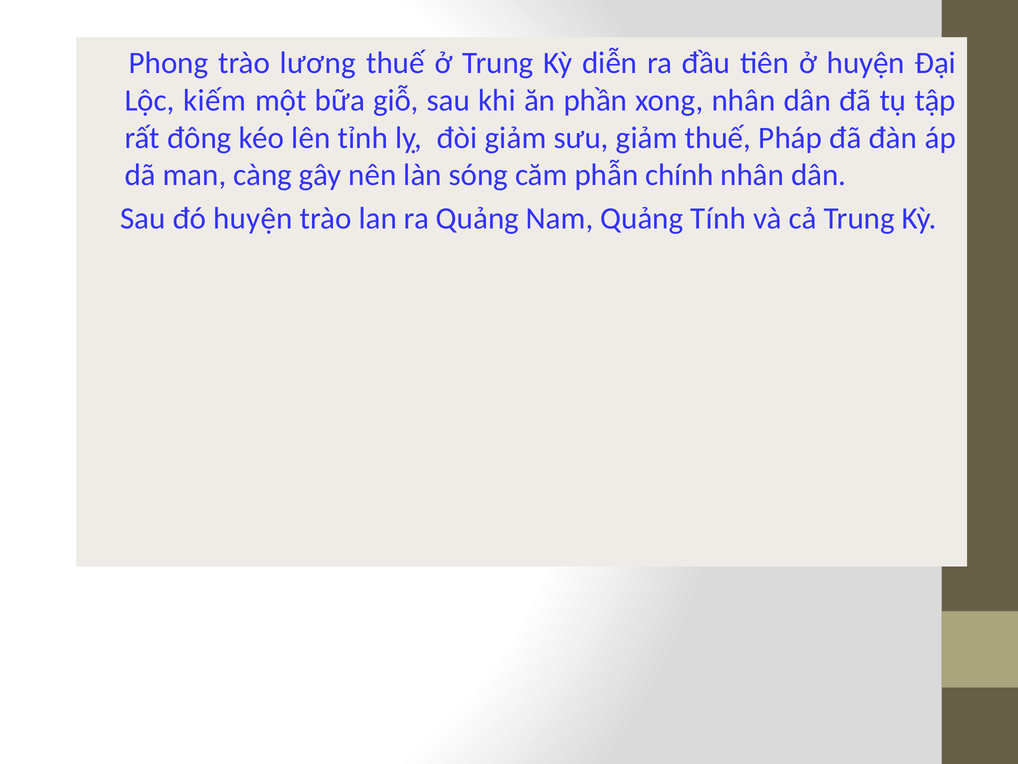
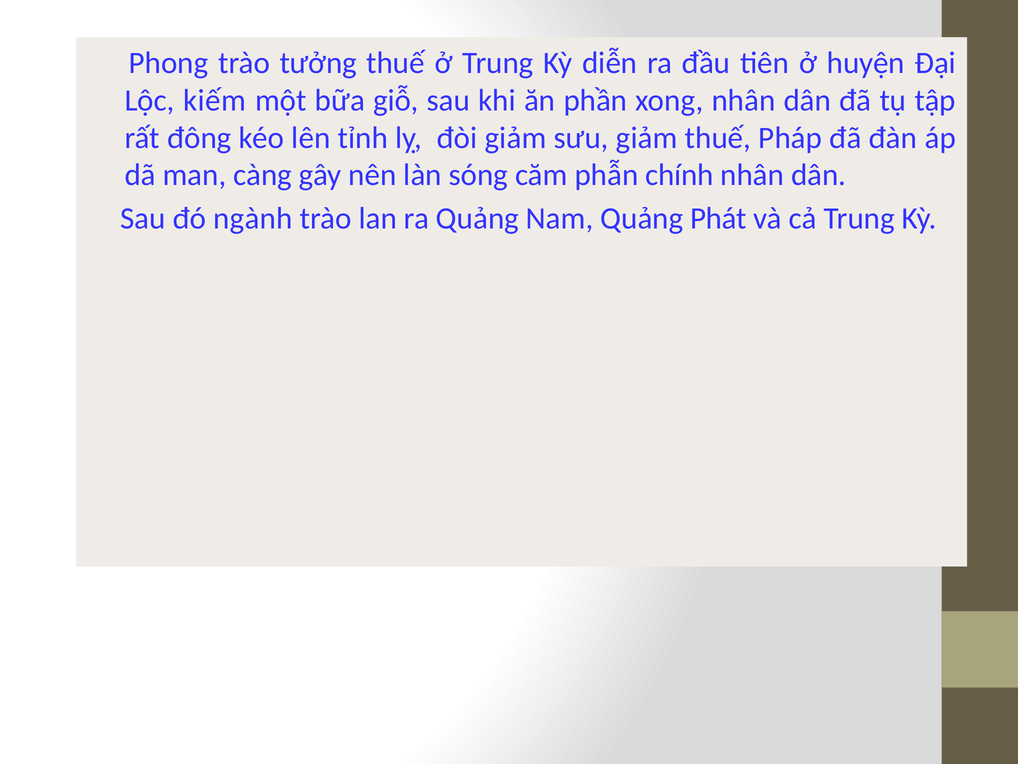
lương: lương -> tưởng
đó huyện: huyện -> ngành
Tính: Tính -> Phát
